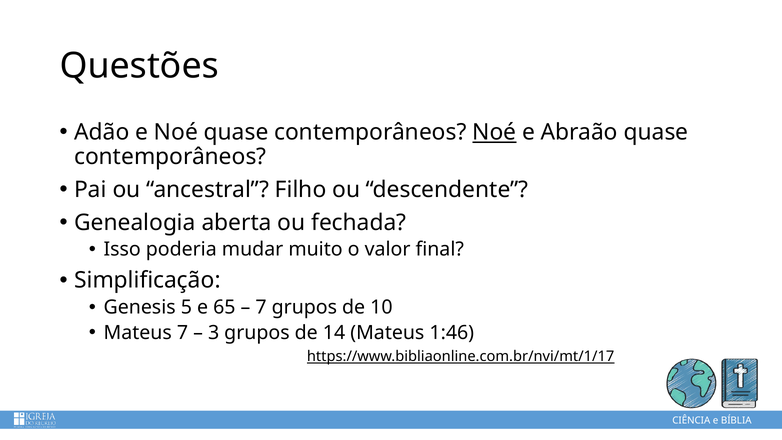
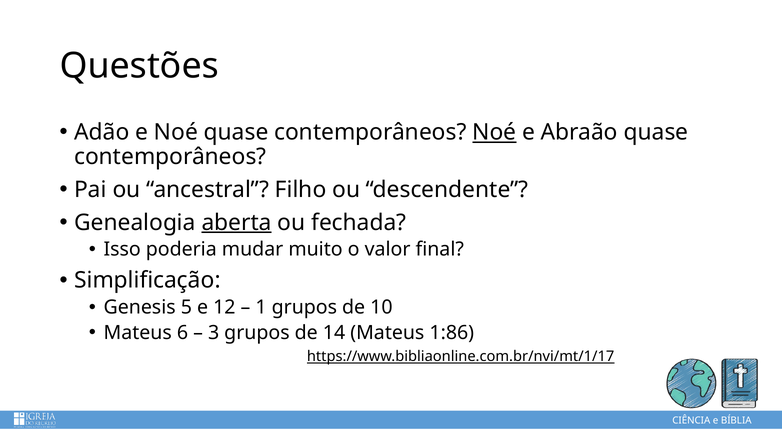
aberta underline: none -> present
65: 65 -> 12
7 at (261, 307): 7 -> 1
Mateus 7: 7 -> 6
1:46: 1:46 -> 1:86
